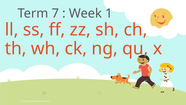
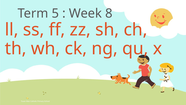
7: 7 -> 5
1: 1 -> 8
